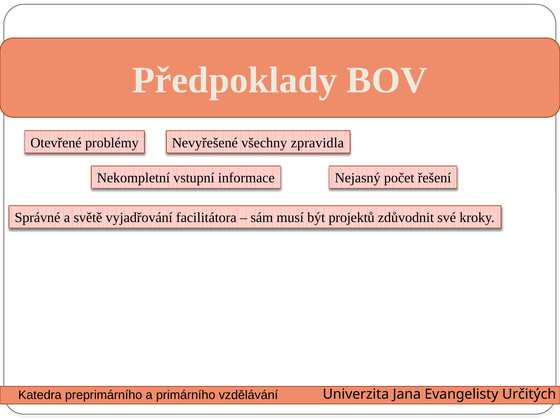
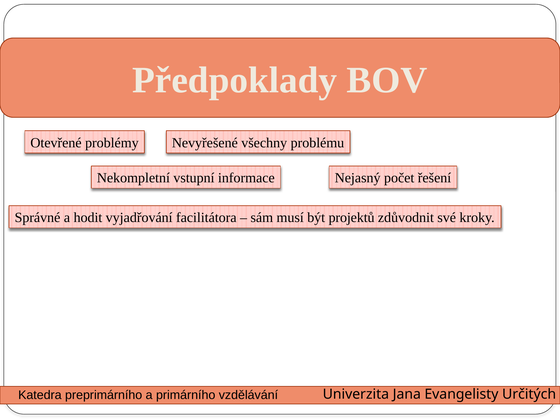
zpravidla: zpravidla -> problému
světě: světě -> hodit
